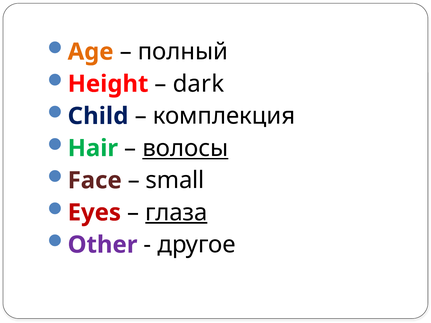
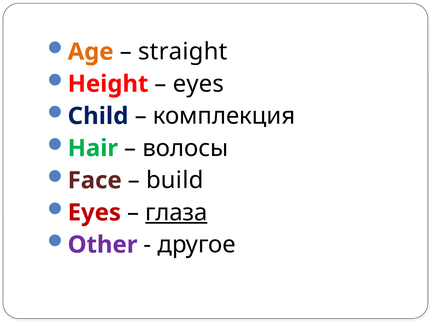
полный: полный -> straight
dark at (198, 84): dark -> eyes
волосы underline: present -> none
small: small -> build
